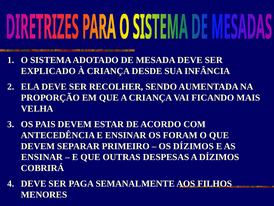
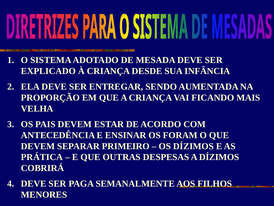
RECOLHER: RECOLHER -> ENTREGAR
ENSINAR at (42, 157): ENSINAR -> PRÁTICA
